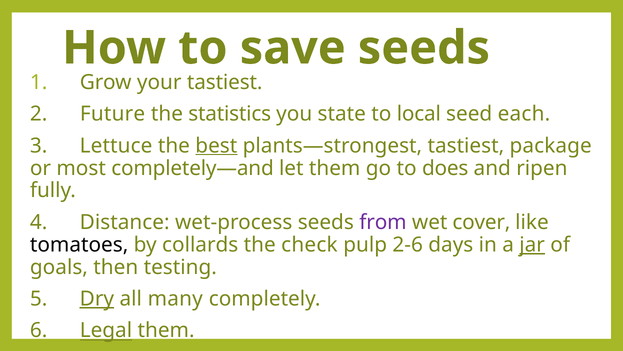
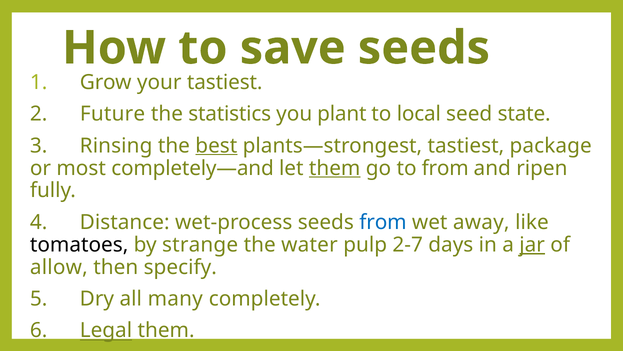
state: state -> plant
each: each -> state
Lettuce: Lettuce -> Rinsing
them at (335, 168) underline: none -> present
to does: does -> from
from at (383, 222) colour: purple -> blue
cover: cover -> away
collards: collards -> strange
check: check -> water
2-6: 2-6 -> 2-7
goals: goals -> allow
testing: testing -> specify
Dry underline: present -> none
